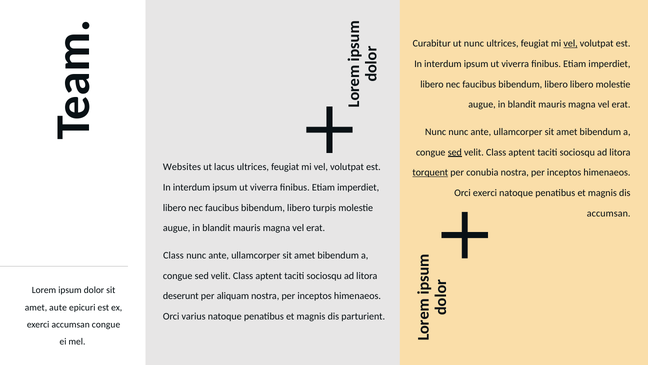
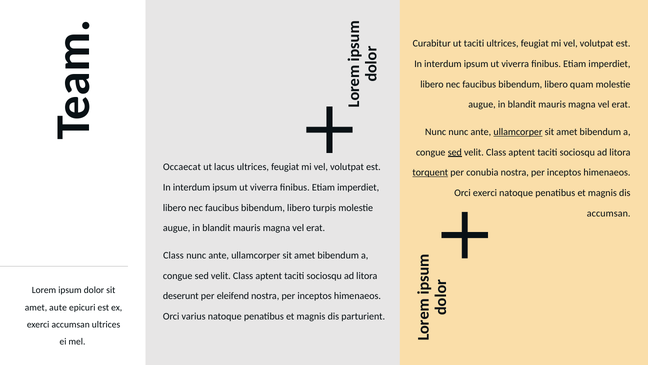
ut nunc: nunc -> taciti
vel at (571, 43) underline: present -> none
libero libero: libero -> quam
ullamcorper at (518, 132) underline: none -> present
Websites: Websites -> Occaecat
aliquam: aliquam -> eleifend
accumsan congue: congue -> ultrices
